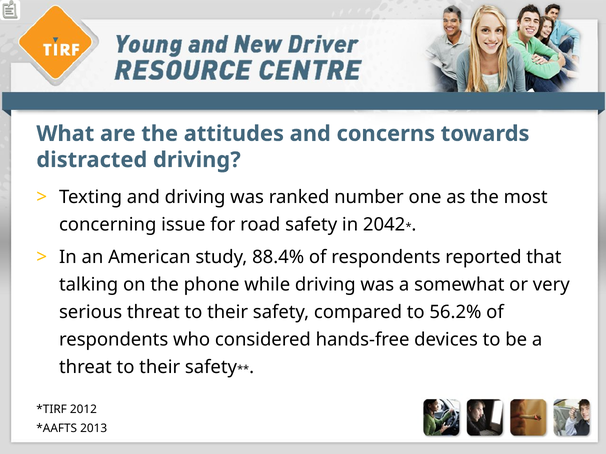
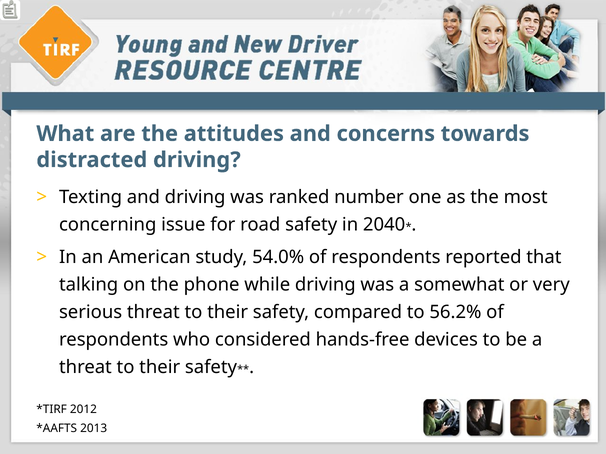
2042: 2042 -> 2040
88.4%: 88.4% -> 54.0%
